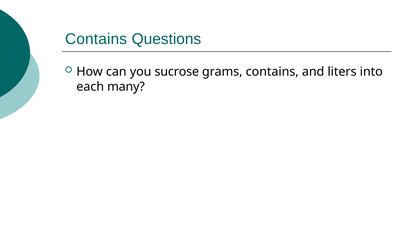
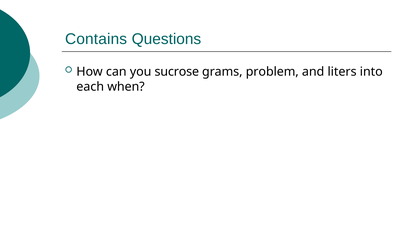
grams contains: contains -> problem
many: many -> when
